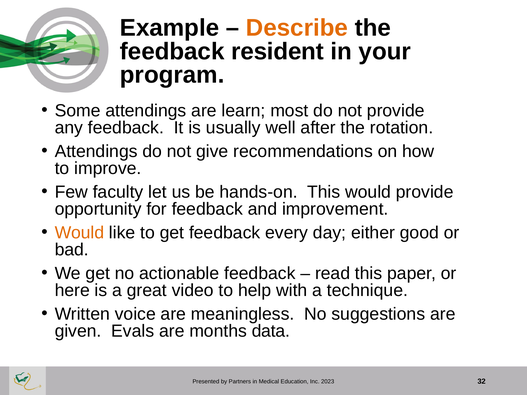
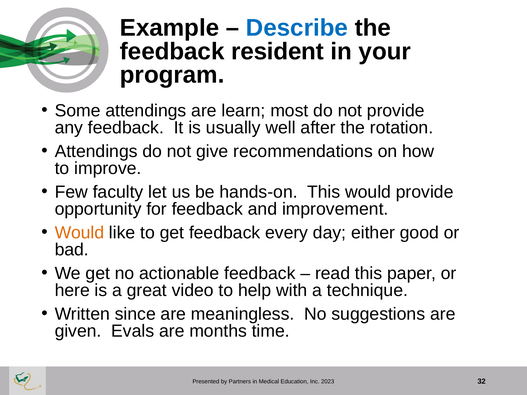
Describe colour: orange -> blue
voice: voice -> since
data: data -> time
